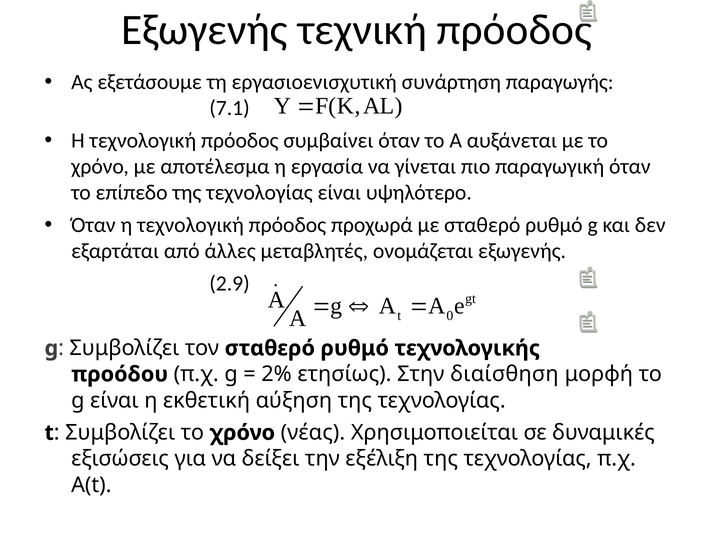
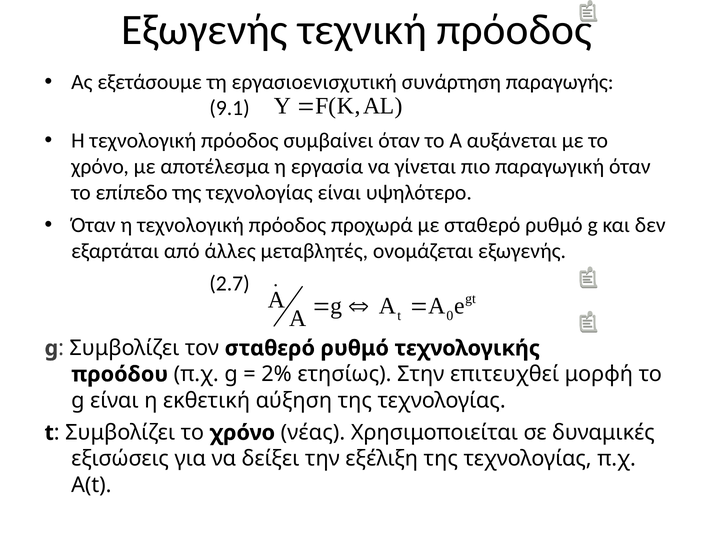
7.1: 7.1 -> 9.1
2.9: 2.9 -> 2.7
διαίσθηση: διαίσθηση -> επιτευχθεί
